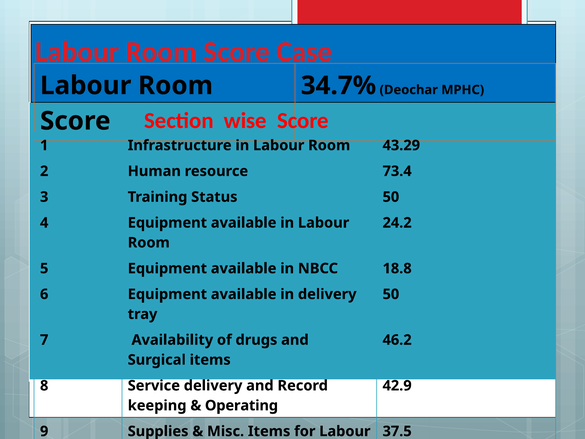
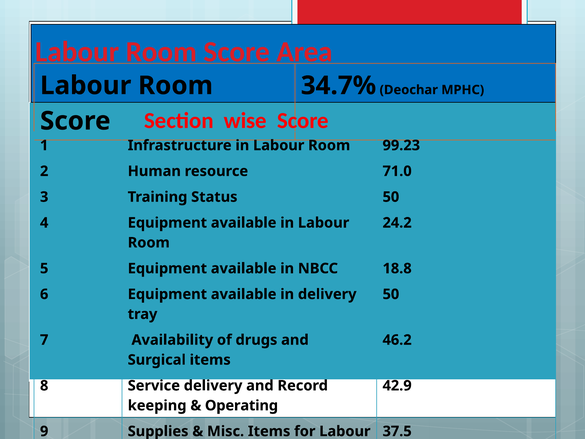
Case: Case -> Area
43.29: 43.29 -> 99.23
73.4: 73.4 -> 71.0
